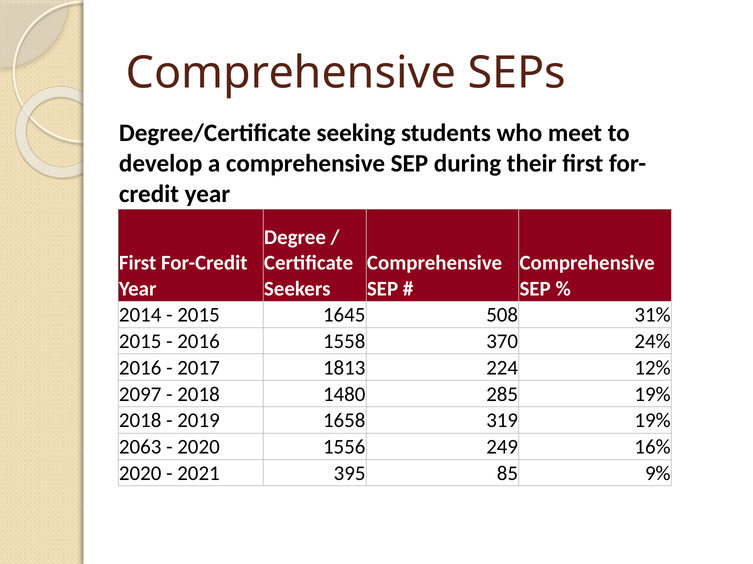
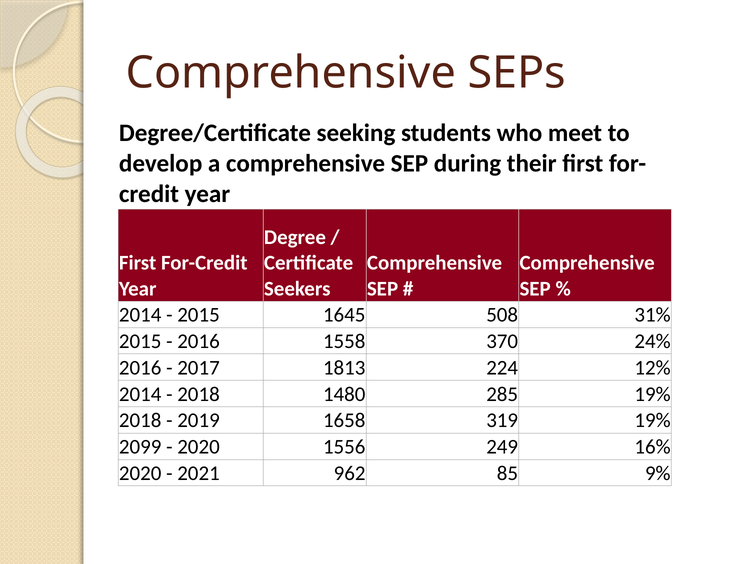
2097 at (140, 395): 2097 -> 2014
2063: 2063 -> 2099
395: 395 -> 962
